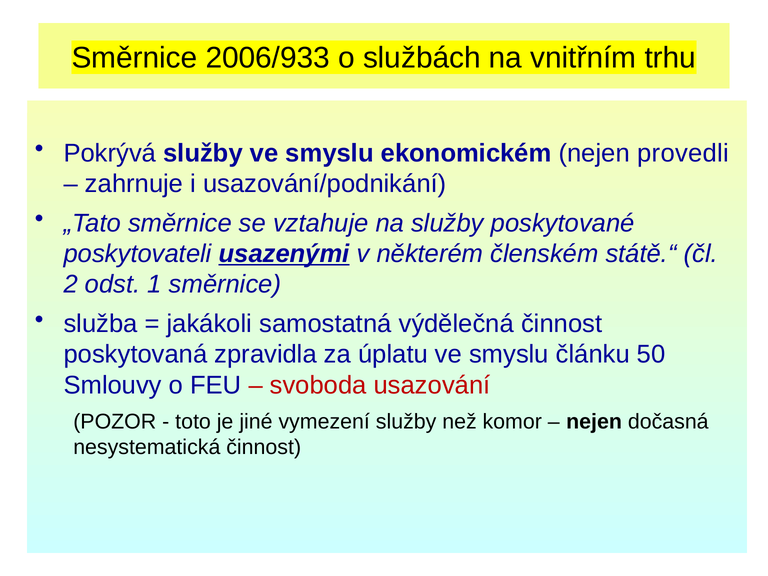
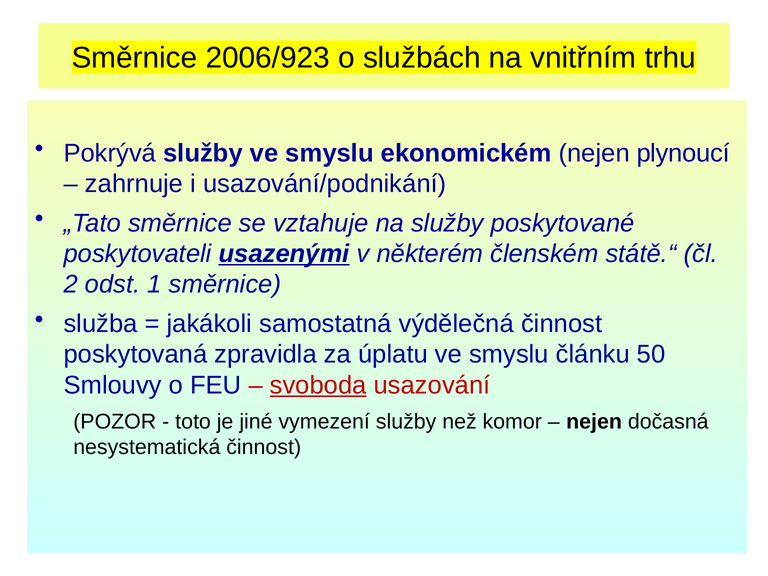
2006/933: 2006/933 -> 2006/923
provedli: provedli -> plynoucí
svoboda underline: none -> present
